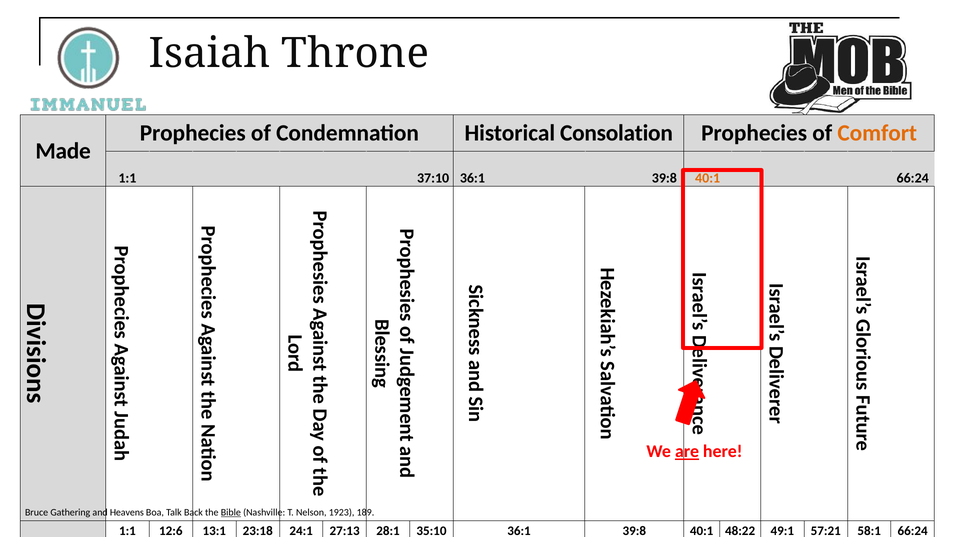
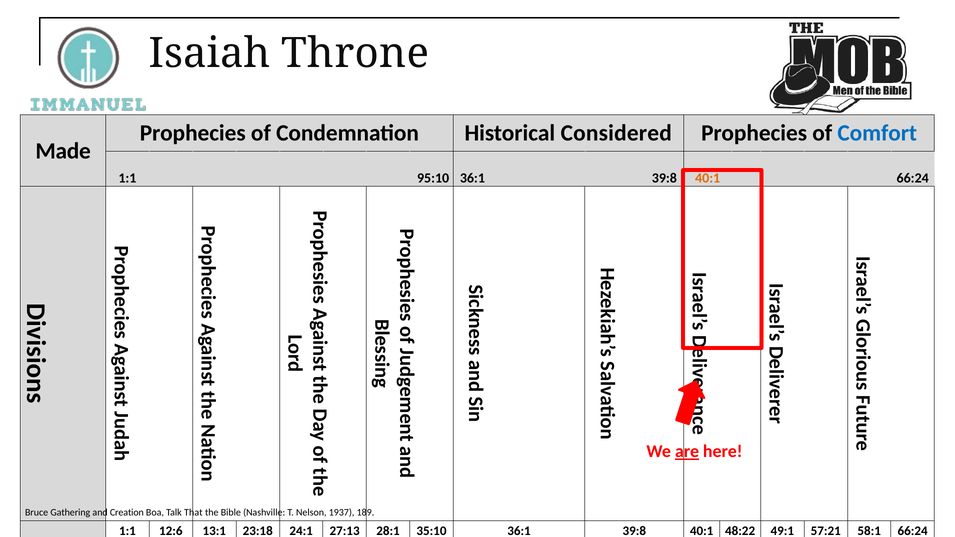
Consolation: Consolation -> Considered
Comfort colour: orange -> blue
37:10: 37:10 -> 95:10
Heavens: Heavens -> Creation
Back: Back -> That
Bible underline: present -> none
1923: 1923 -> 1937
